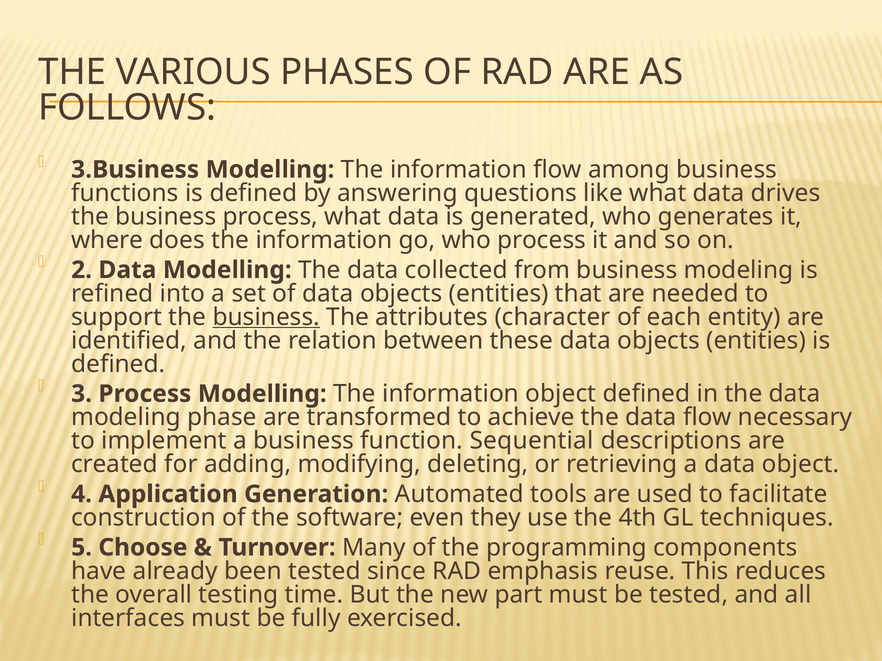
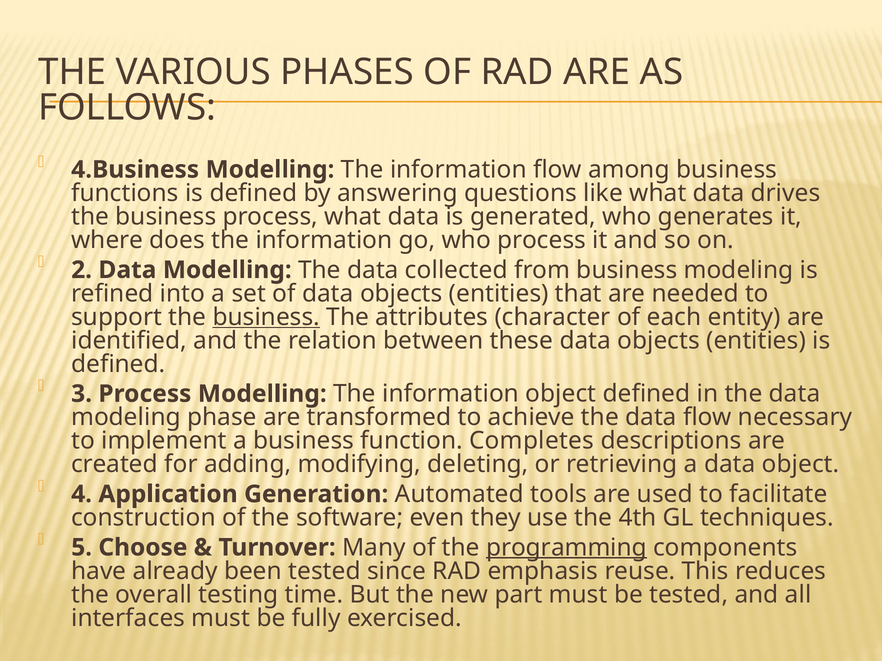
3.Business: 3.Business -> 4.Business
Sequential: Sequential -> Completes
programming underline: none -> present
